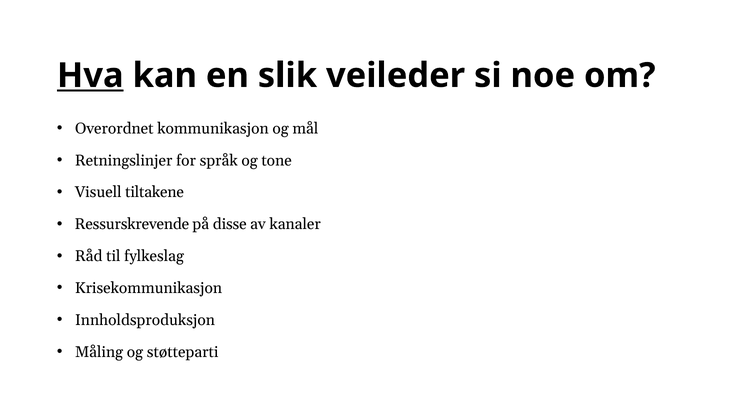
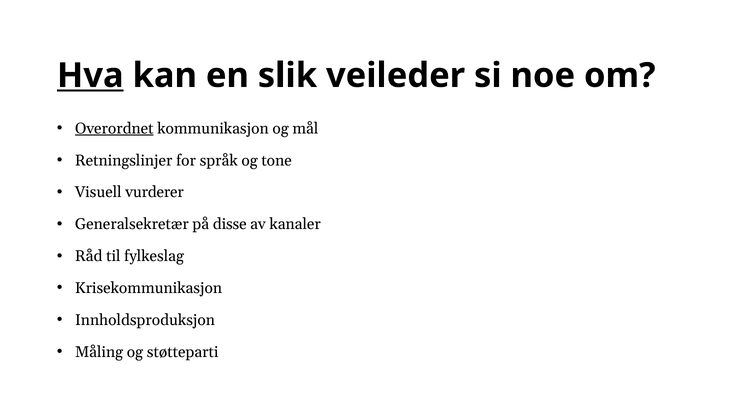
Overordnet underline: none -> present
tiltakene: tiltakene -> vurderer
Ressurskrevende: Ressurskrevende -> Generalsekretær
